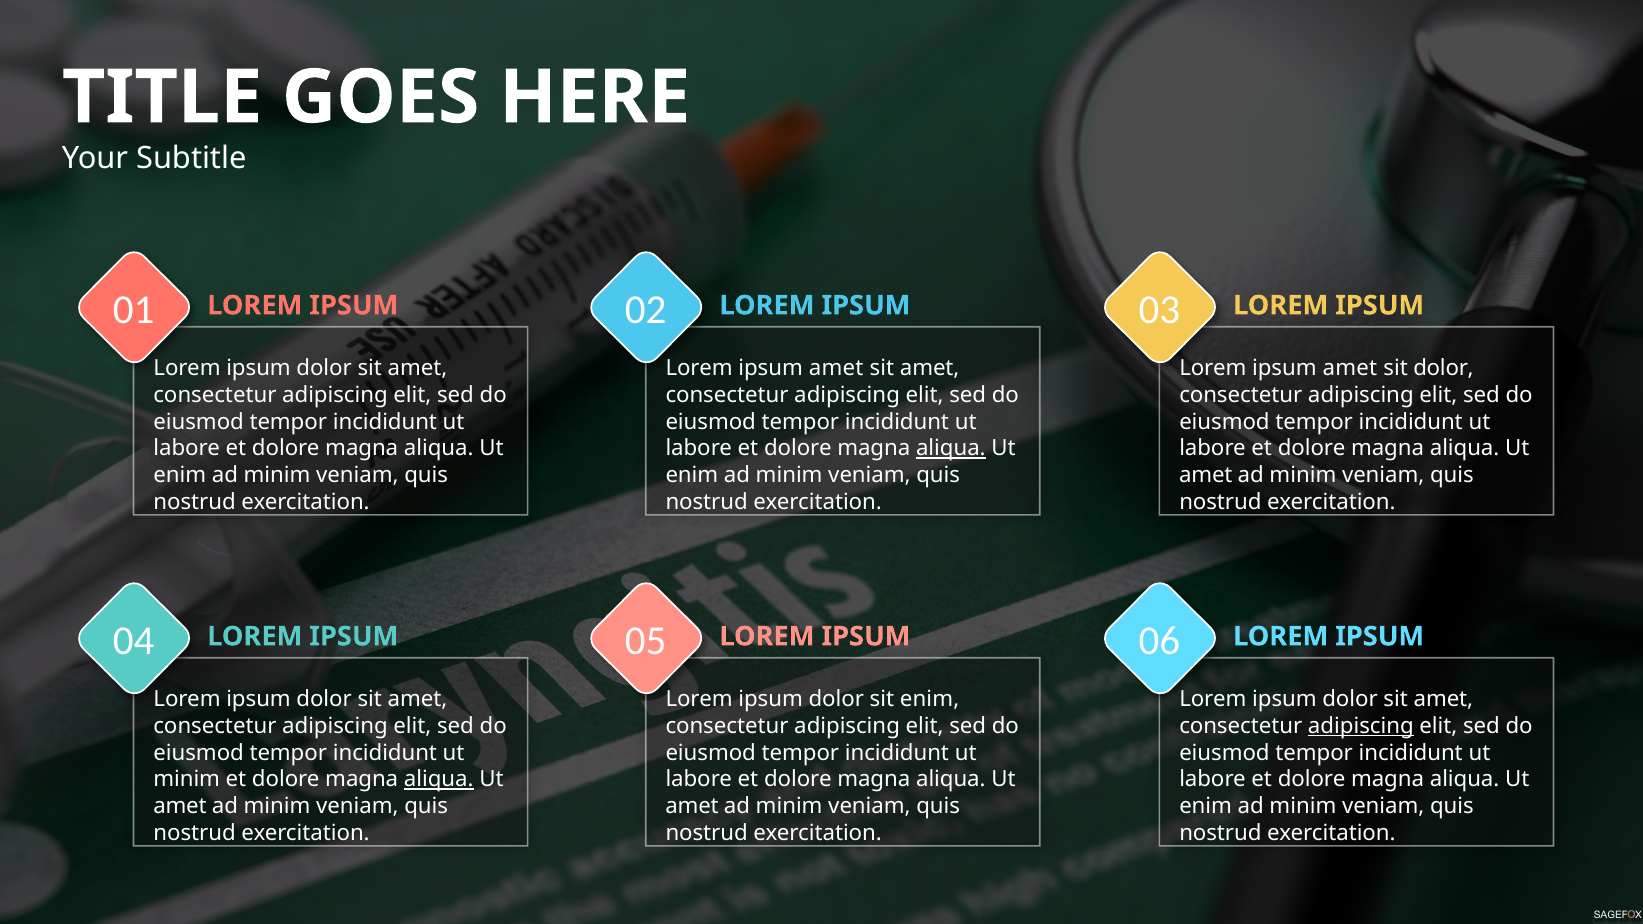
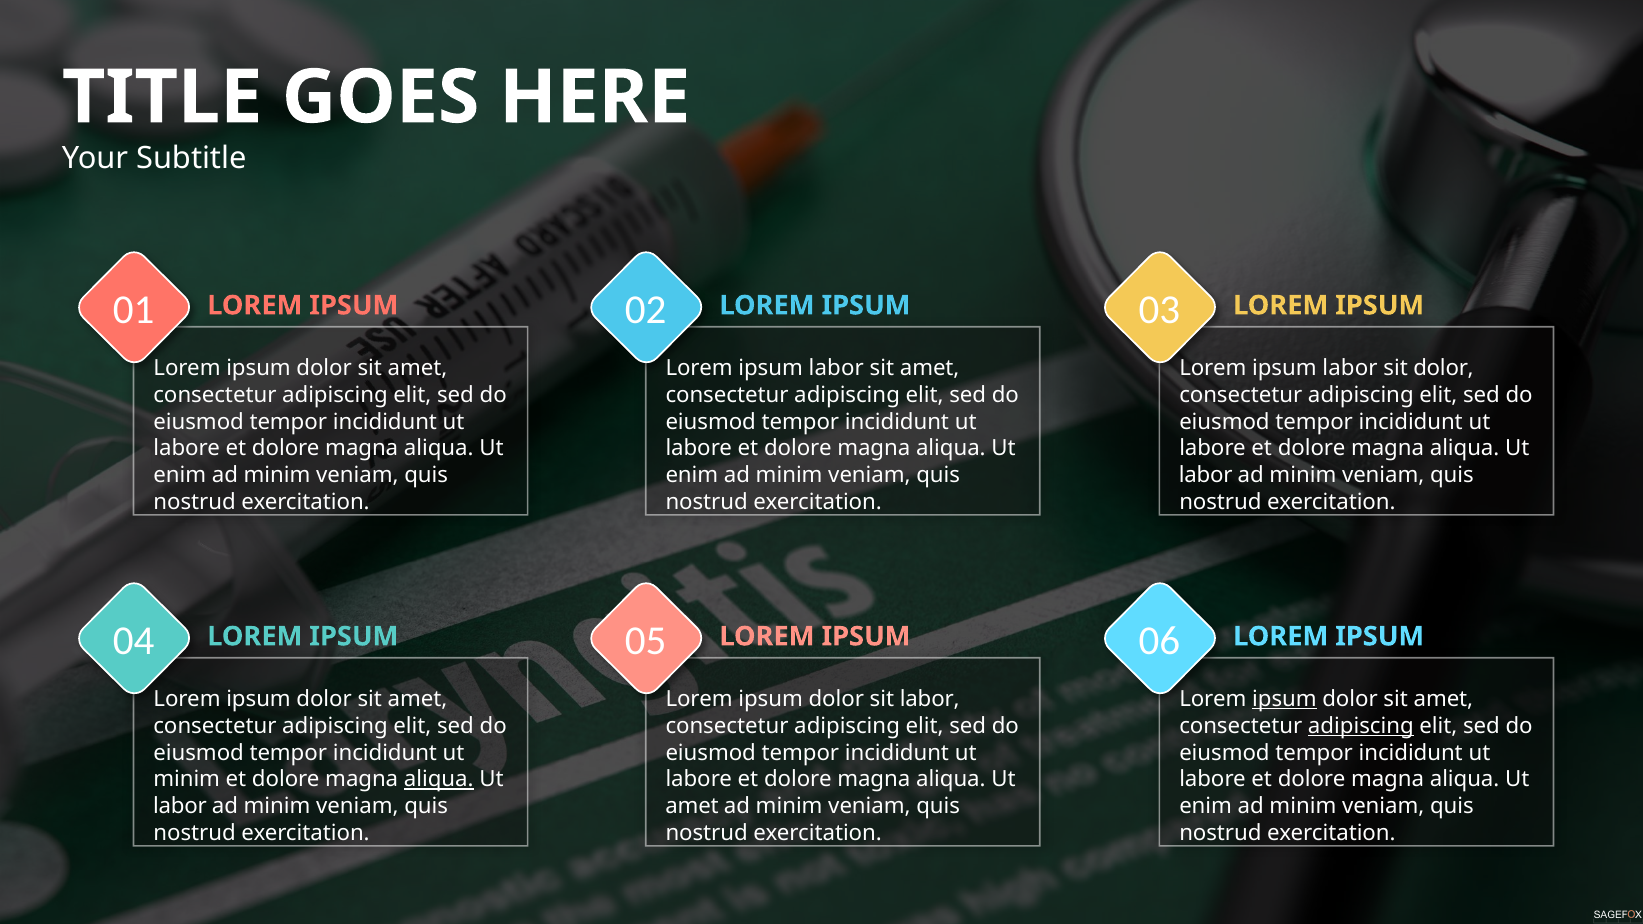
amet at (836, 368): amet -> labor
amet at (1350, 368): amet -> labor
aliqua at (951, 449) underline: present -> none
amet at (1206, 475): amet -> labor
sit enim: enim -> labor
ipsum at (1284, 699) underline: none -> present
amet at (180, 806): amet -> labor
